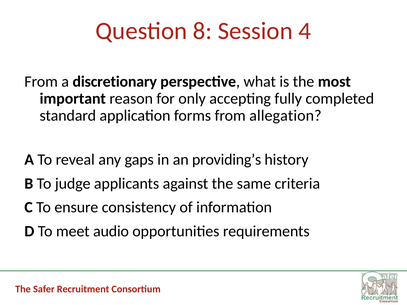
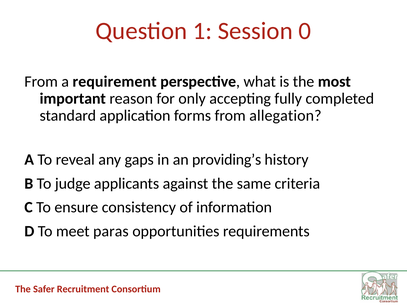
8: 8 -> 1
4: 4 -> 0
discretionary: discretionary -> requirement
audio: audio -> paras
